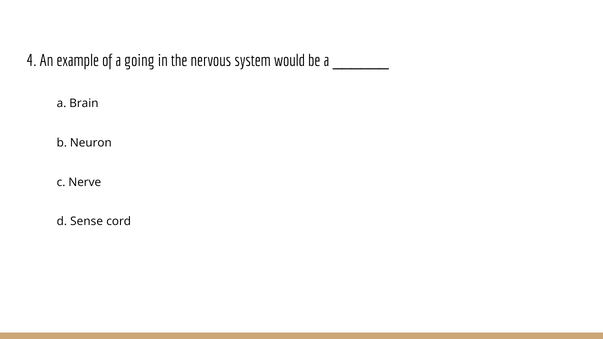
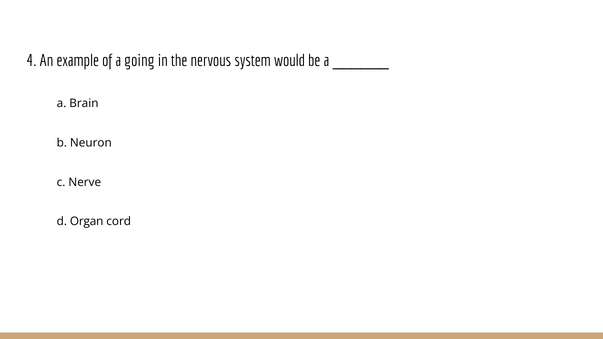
Sense: Sense -> Organ
